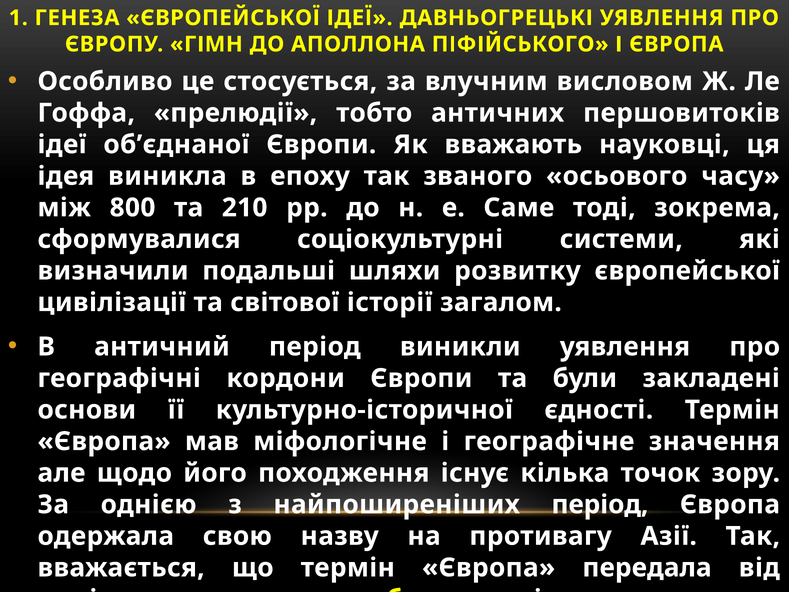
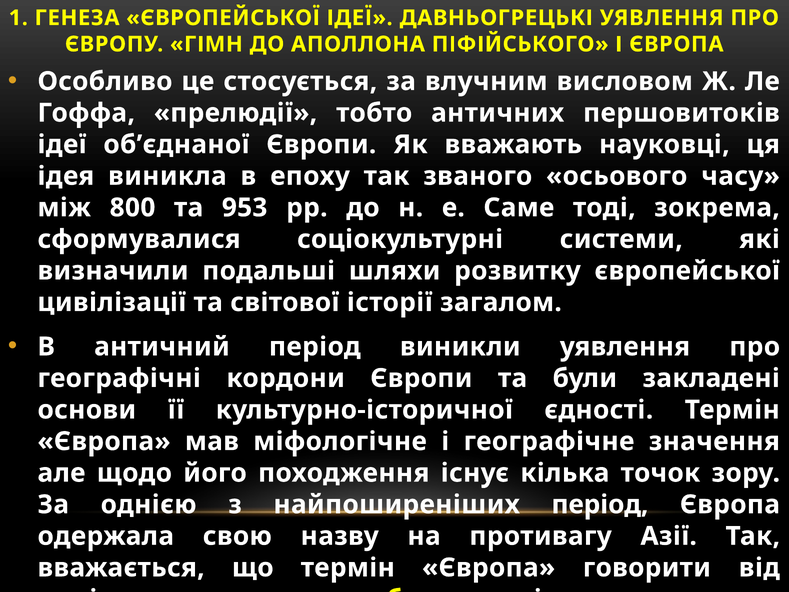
210: 210 -> 953
передала: передала -> говорити
